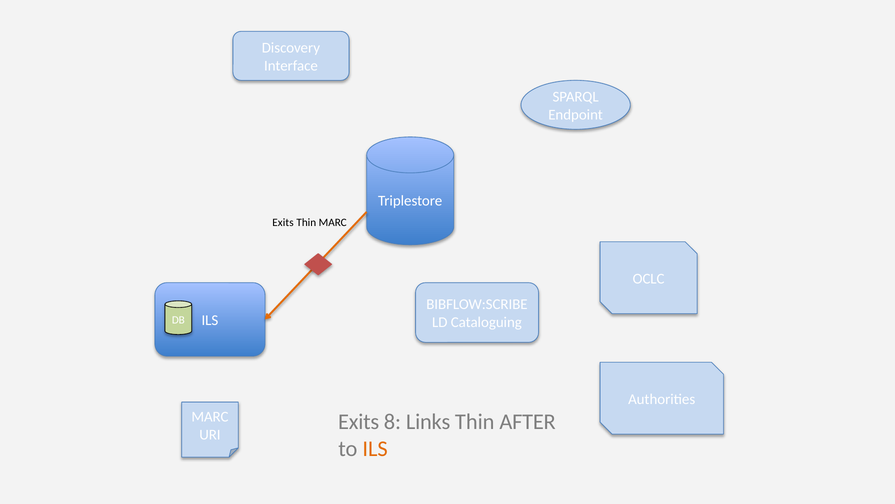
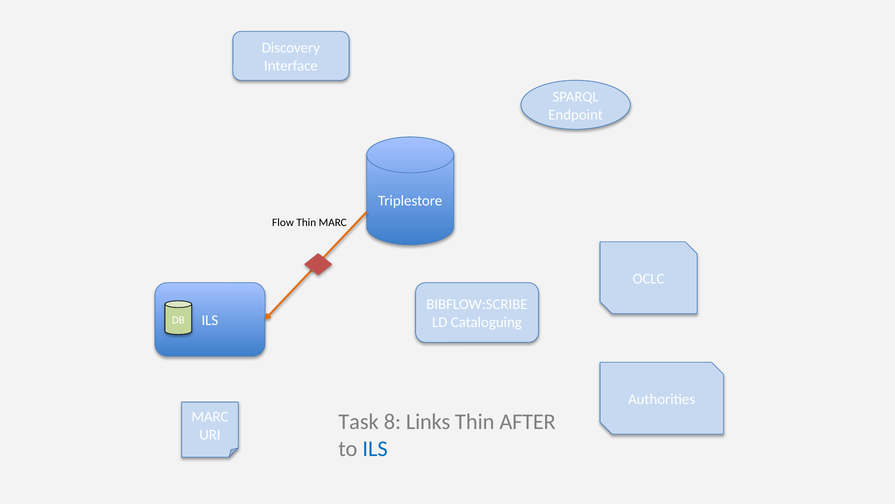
Exits at (283, 222): Exits -> Flow
Exits at (359, 421): Exits -> Task
ILS at (375, 448) colour: orange -> blue
